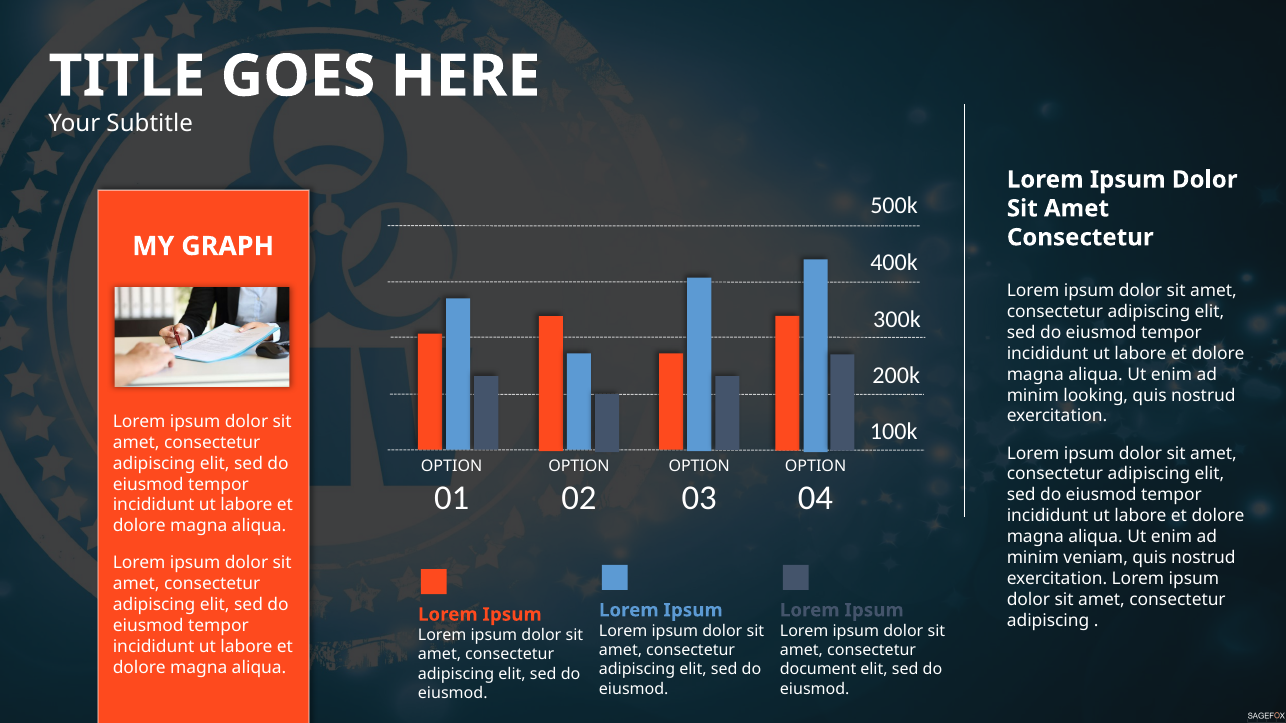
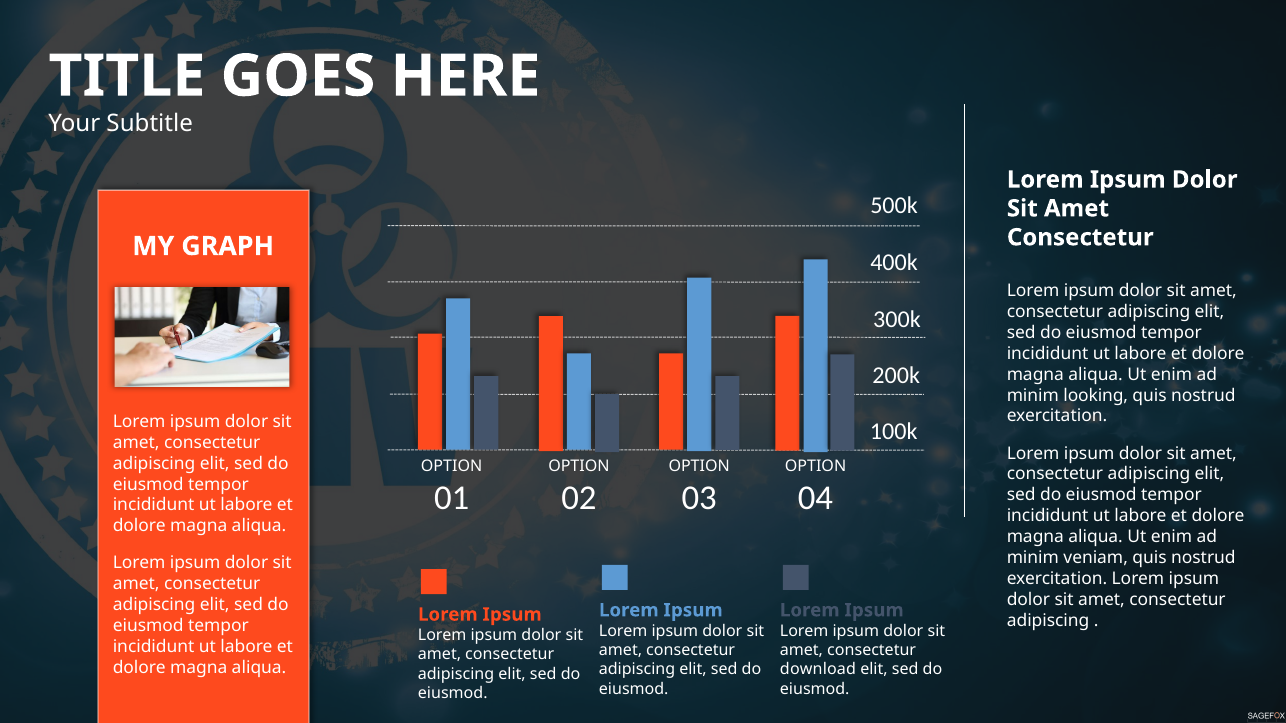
document: document -> download
